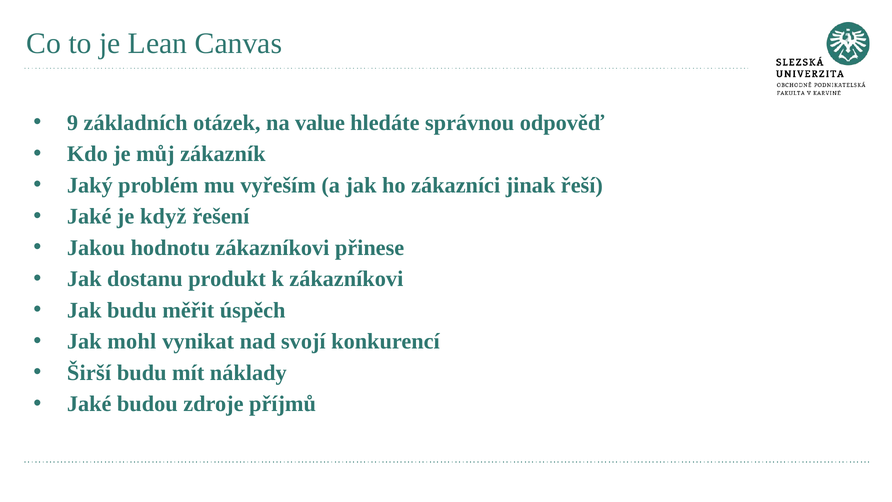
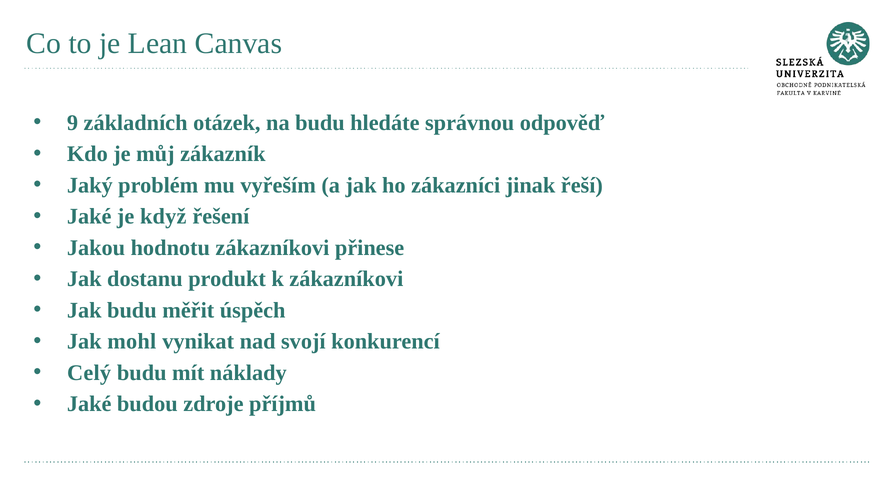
na value: value -> budu
Širší: Širší -> Celý
